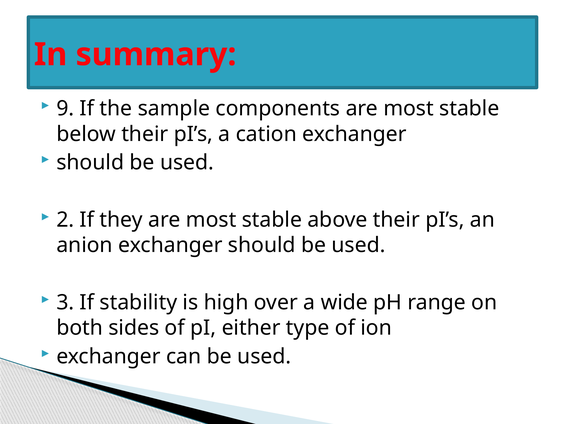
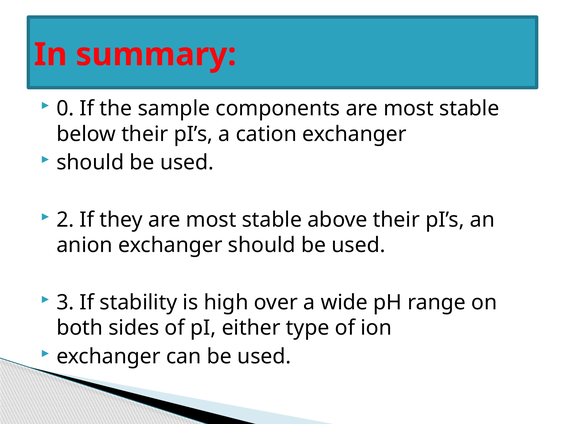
9: 9 -> 0
